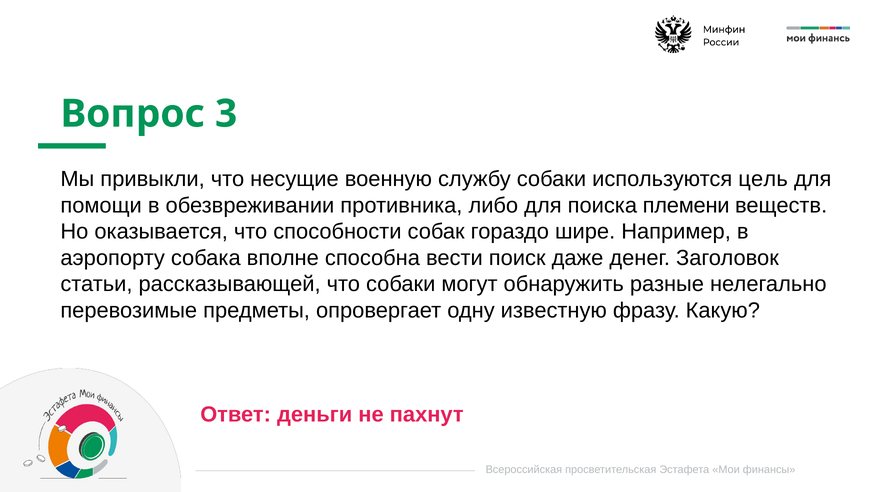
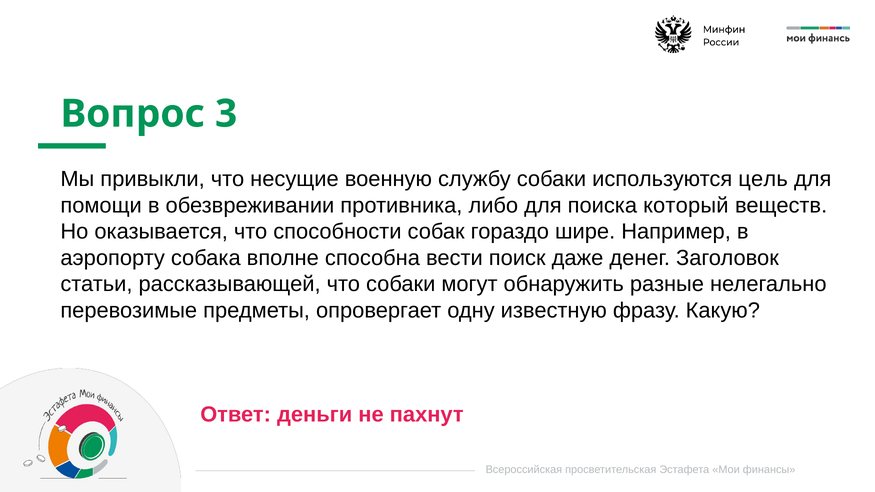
племени: племени -> который
